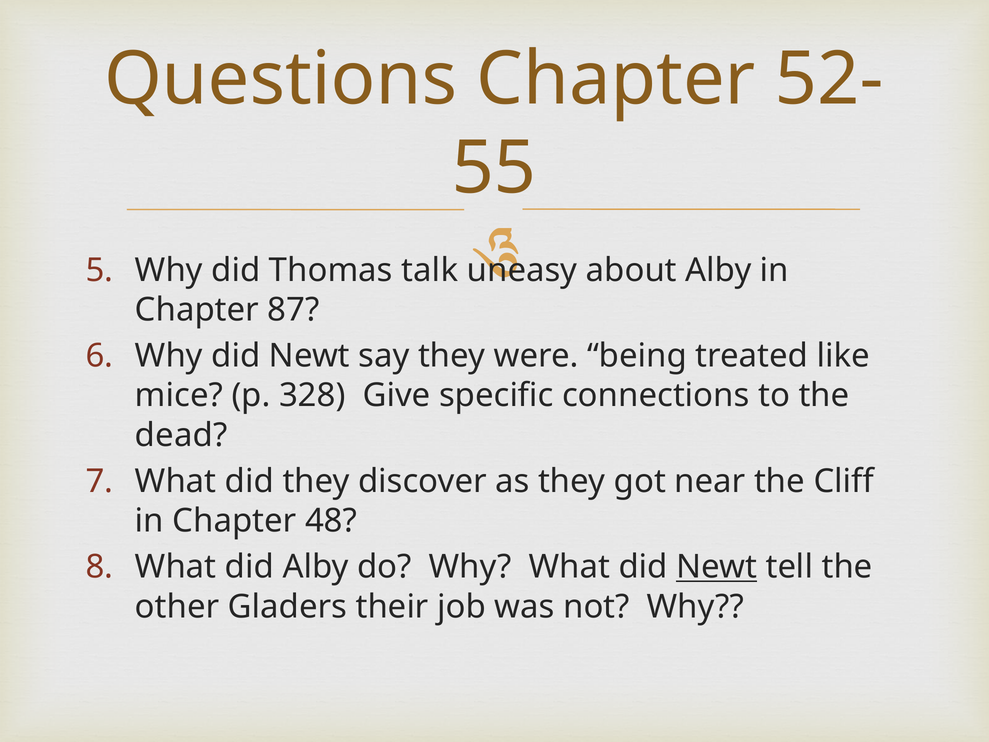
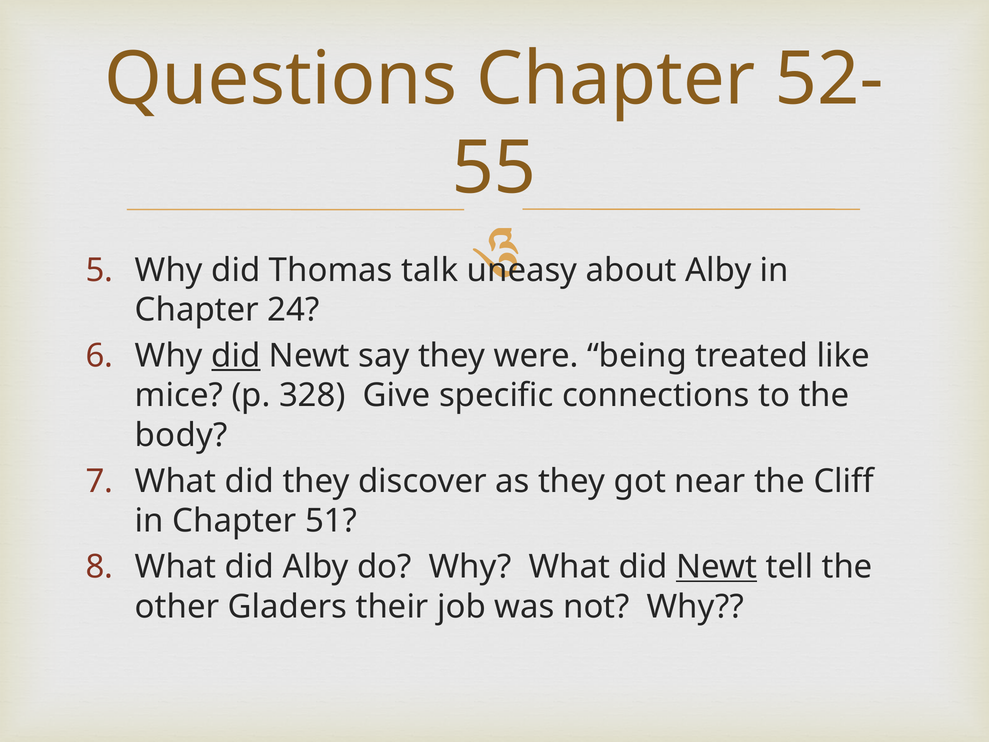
87: 87 -> 24
did at (236, 356) underline: none -> present
dead: dead -> body
48: 48 -> 51
